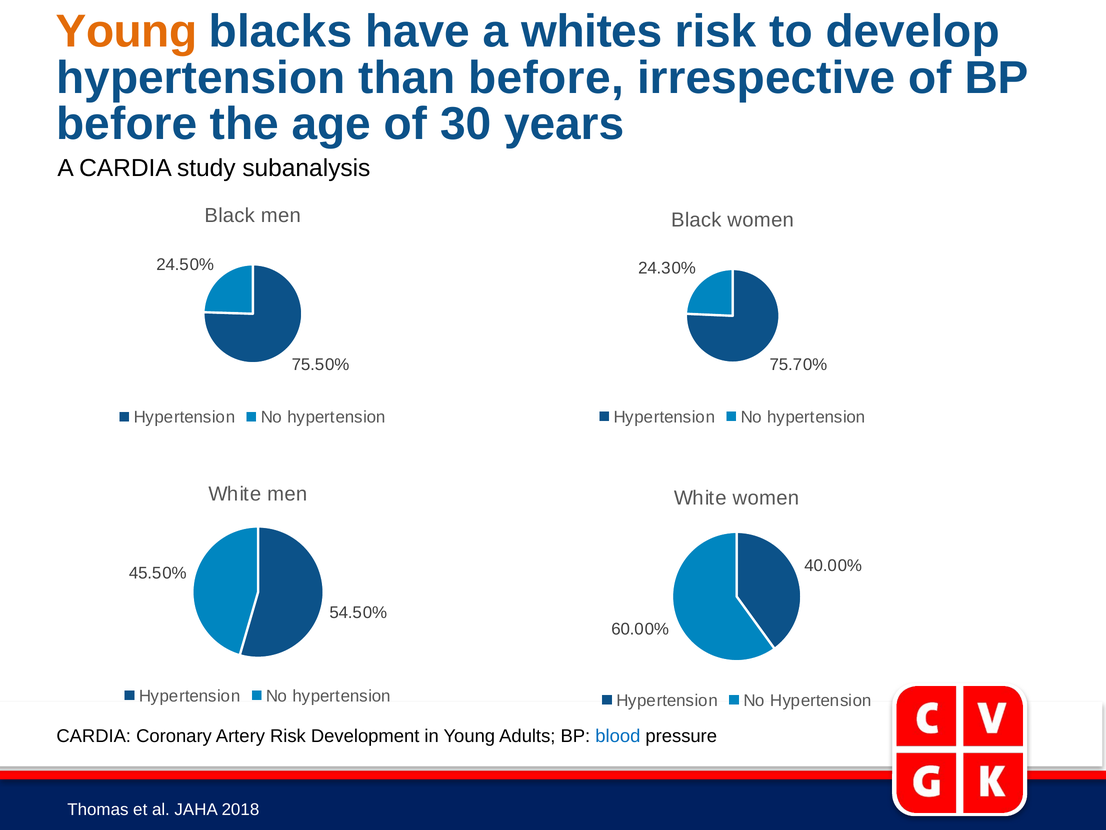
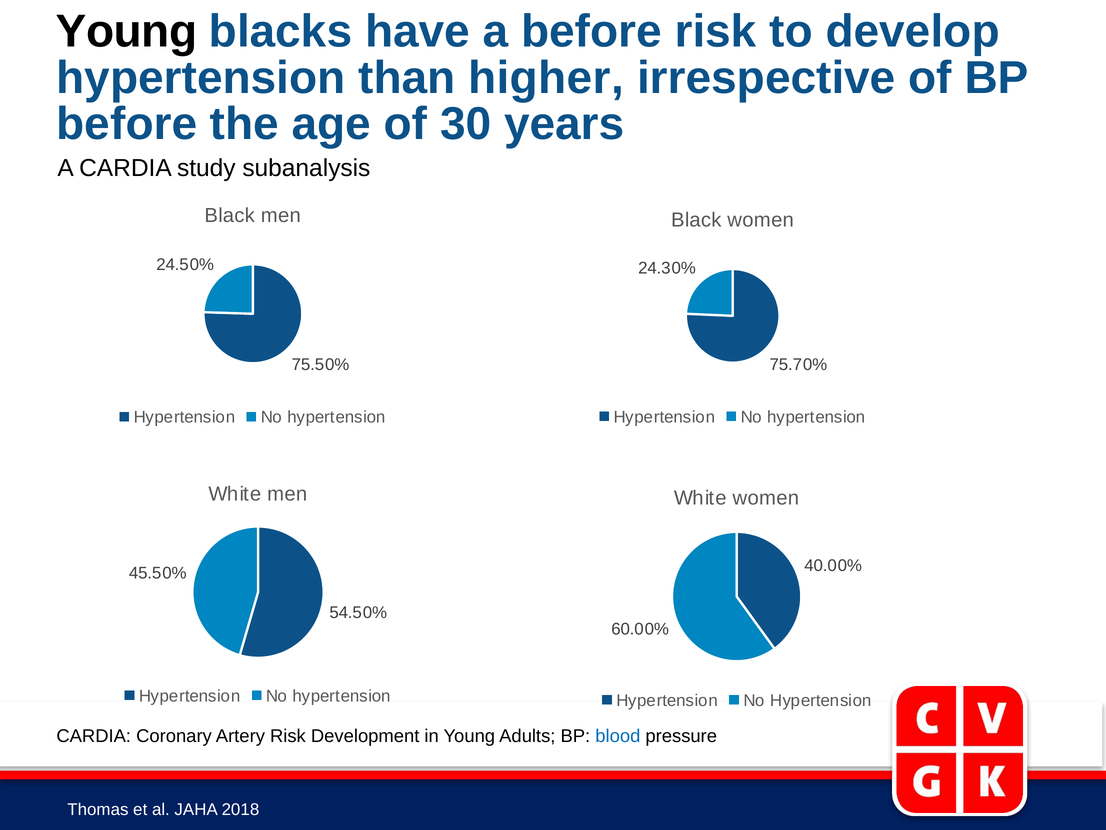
Young at (127, 32) colour: orange -> black
a whites: whites -> before
than before: before -> higher
